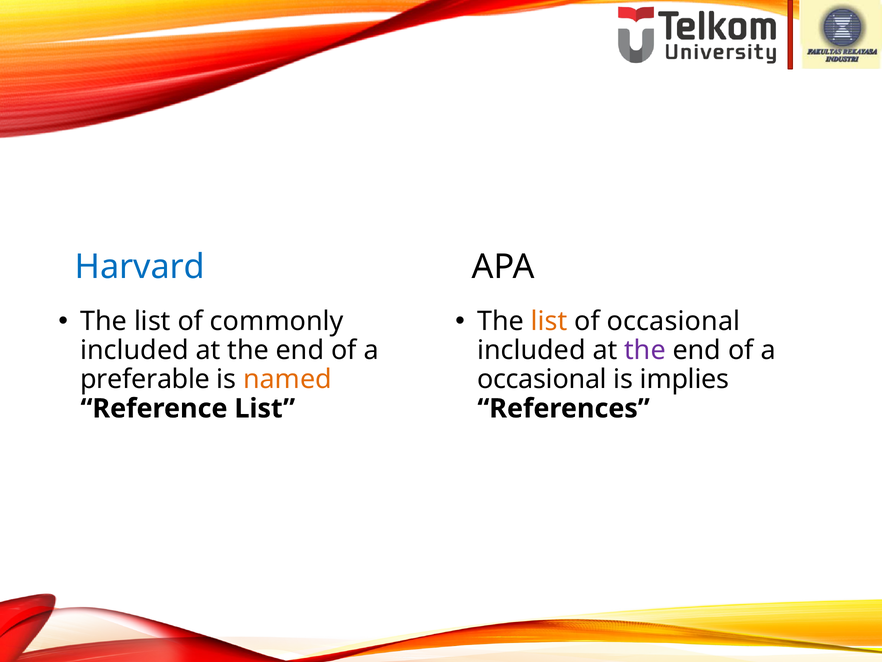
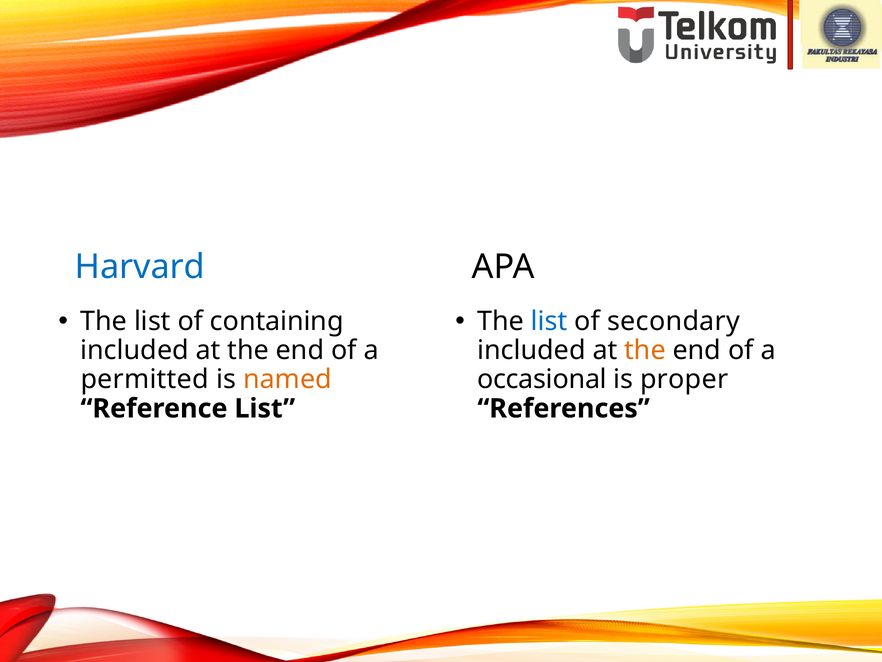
commonly: commonly -> containing
list at (549, 321) colour: orange -> blue
of occasional: occasional -> secondary
the at (645, 350) colour: purple -> orange
preferable: preferable -> permitted
implies: implies -> proper
